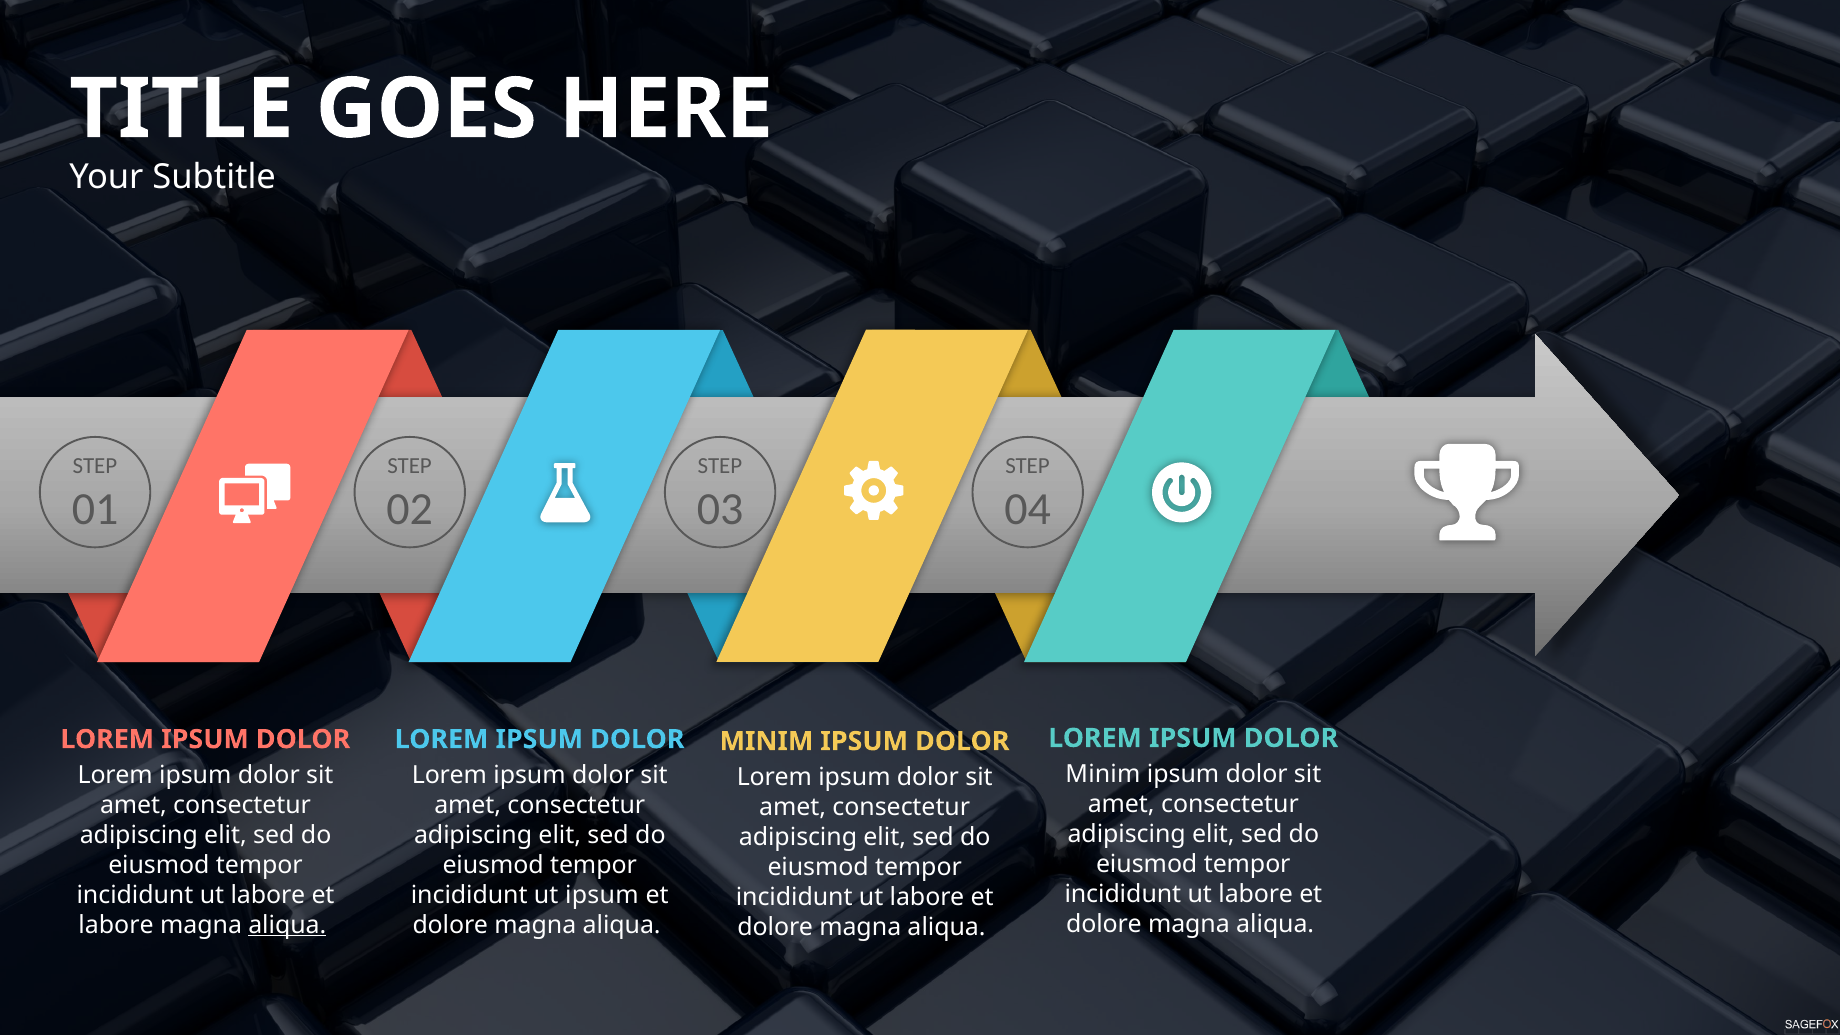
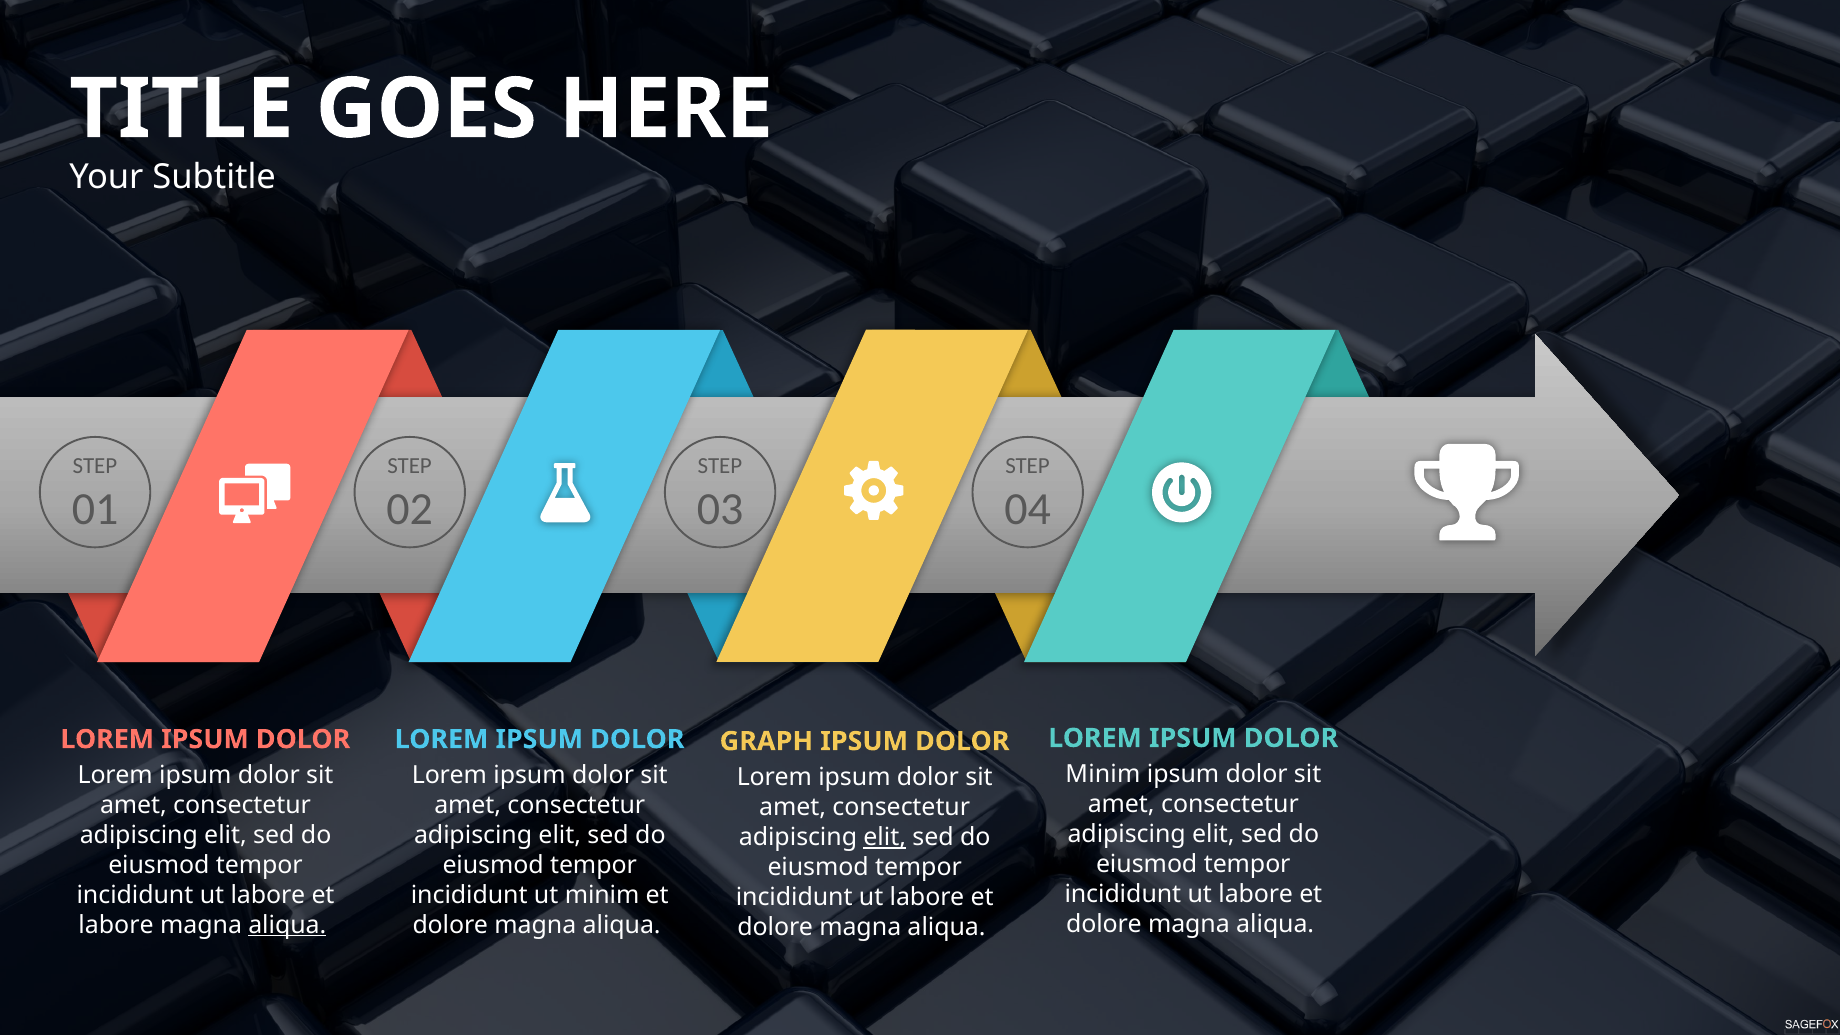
MINIM at (766, 741): MINIM -> GRAPH
elit at (885, 837) underline: none -> present
ut ipsum: ipsum -> minim
